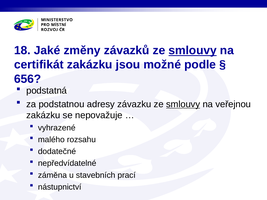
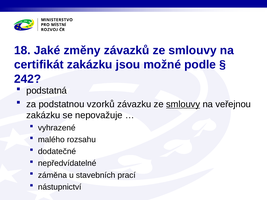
smlouvy at (193, 51) underline: present -> none
656: 656 -> 242
adresy: adresy -> vzorků
